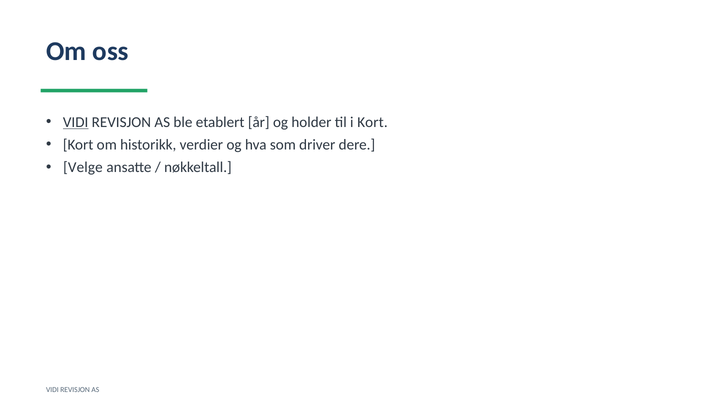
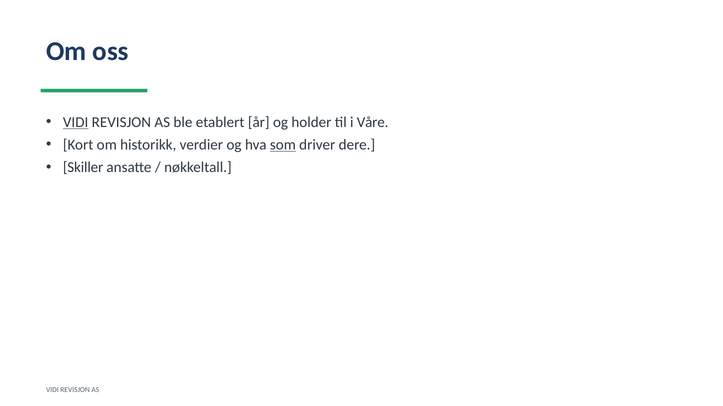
i Kort: Kort -> Våre
som underline: none -> present
Velge: Velge -> Skiller
